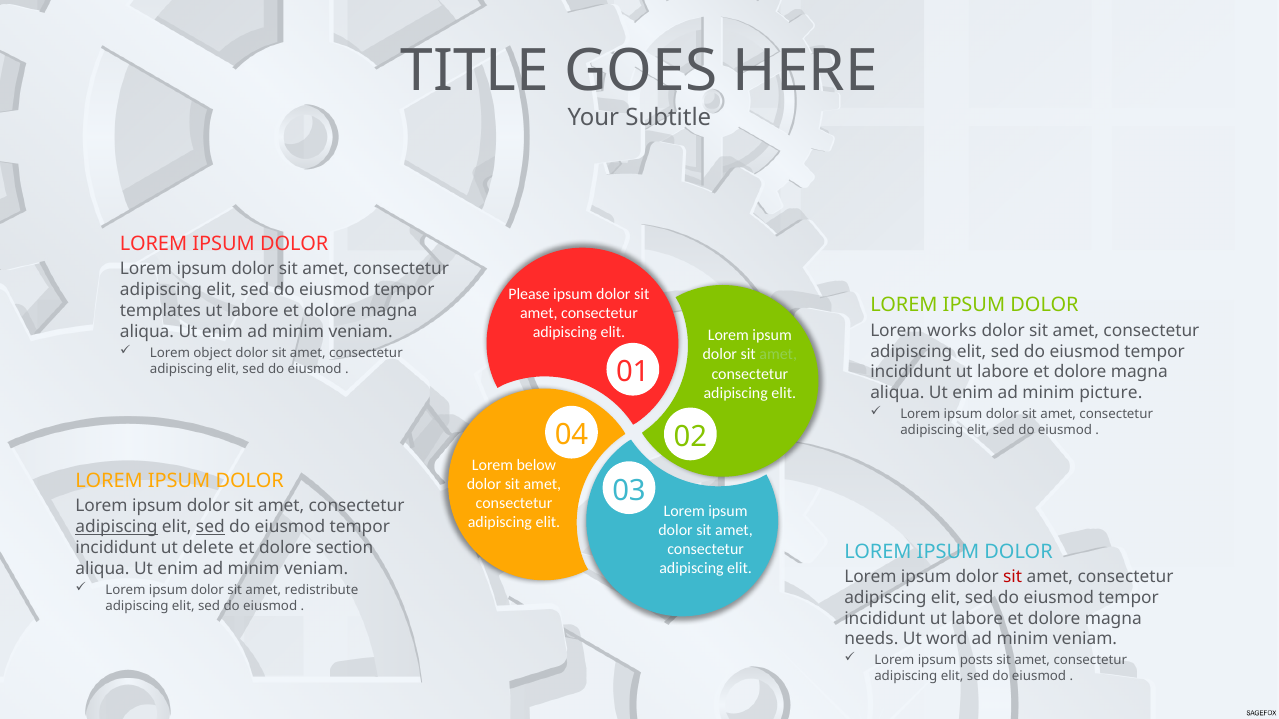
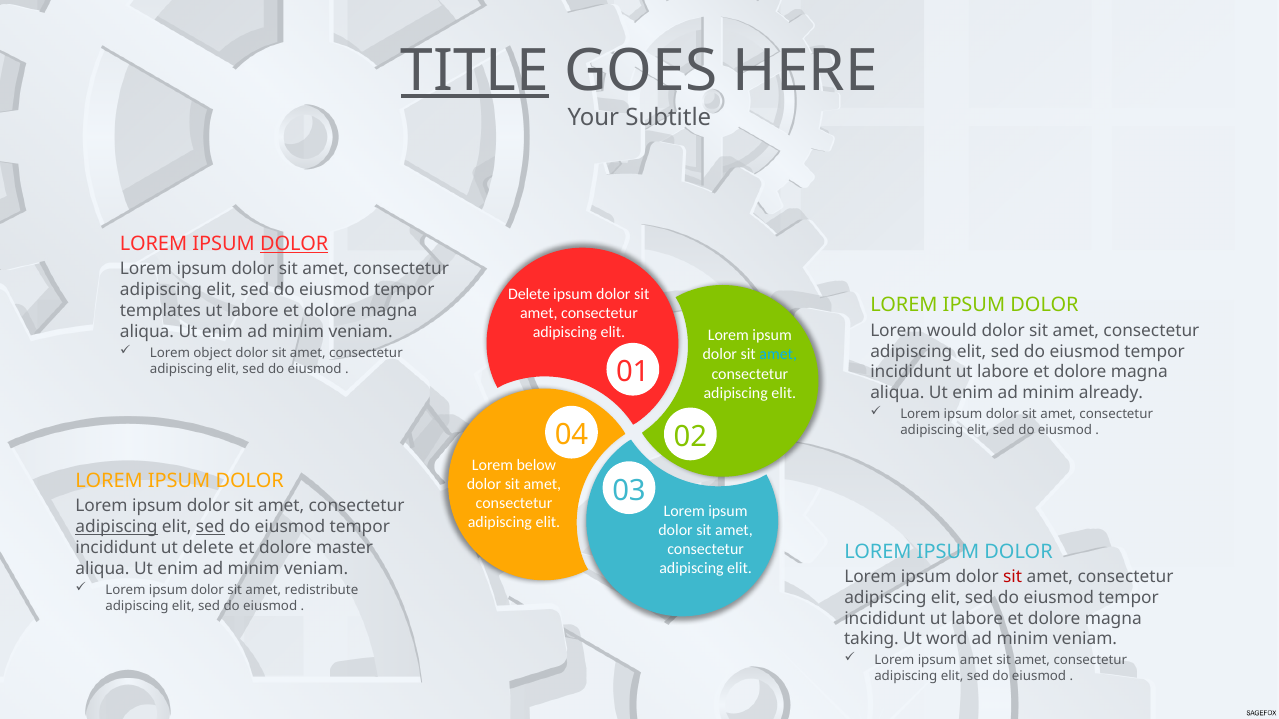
TITLE underline: none -> present
DOLOR at (294, 244) underline: none -> present
Please at (529, 294): Please -> Delete
works: works -> would
amet at (778, 355) colour: light green -> light blue
picture: picture -> already
section: section -> master
needs: needs -> taking
ipsum posts: posts -> amet
